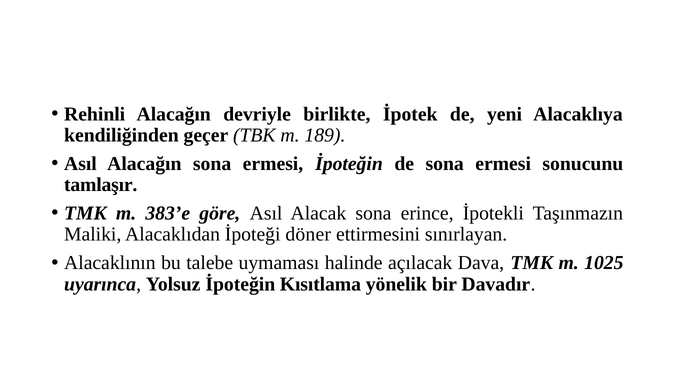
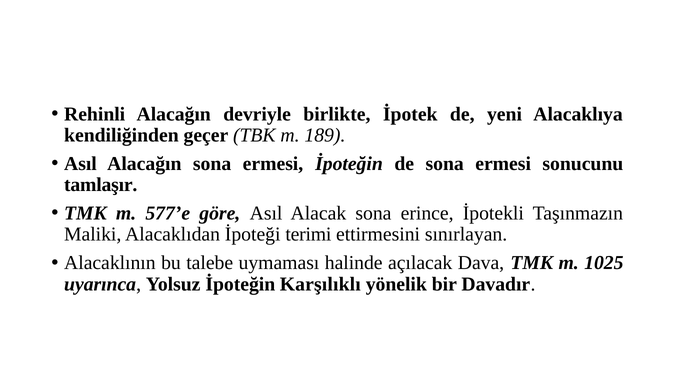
383’e: 383’e -> 577’e
döner: döner -> terimi
Kısıtlama: Kısıtlama -> Karşılıklı
